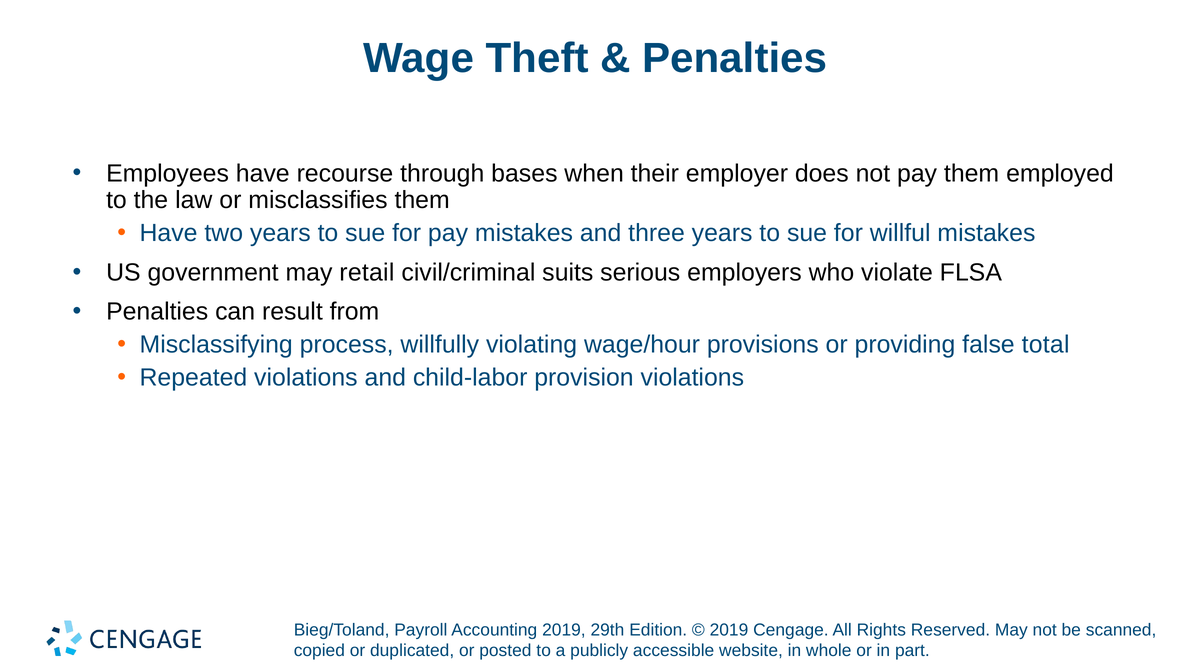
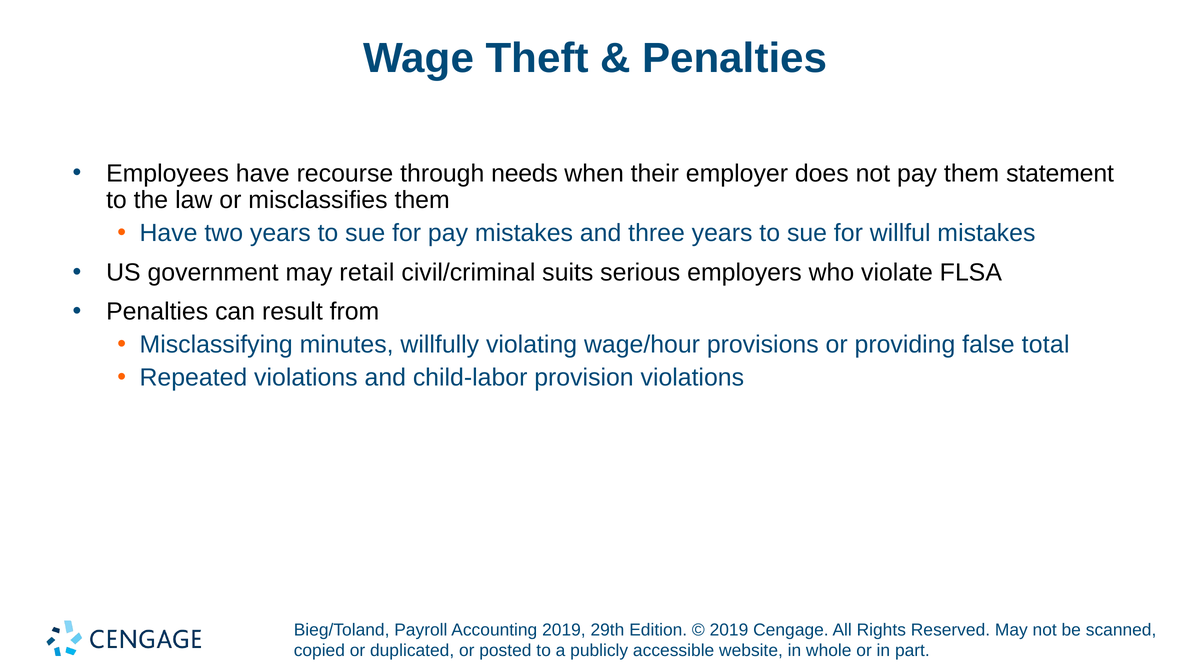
bases: bases -> needs
employed: employed -> statement
process: process -> minutes
